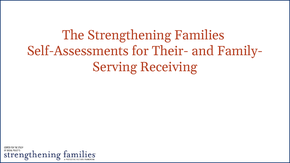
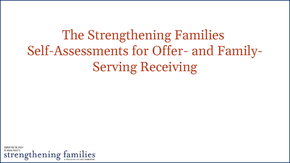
Their-: Their- -> Offer-
